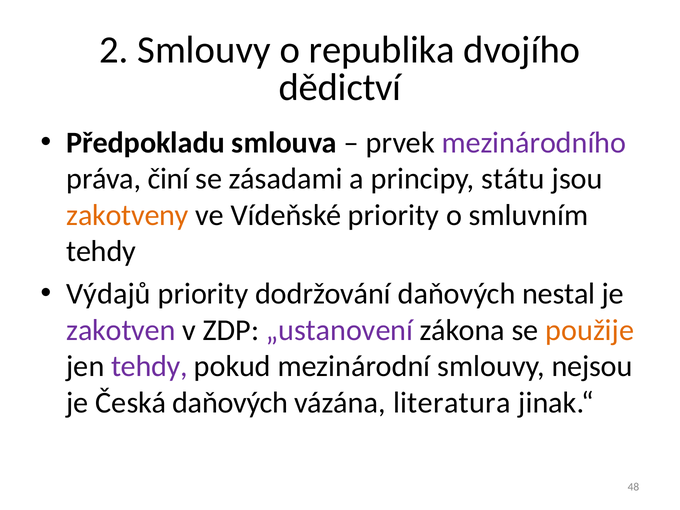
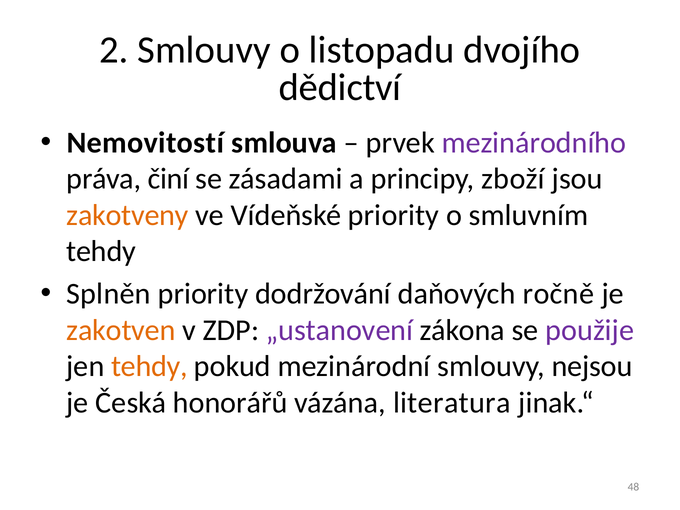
republika: republika -> listopadu
Předpokladu: Předpokladu -> Nemovitostí
státu: státu -> zboží
Výdajů: Výdajů -> Splněn
nestal: nestal -> ročně
zakotven colour: purple -> orange
použije colour: orange -> purple
tehdy at (149, 366) colour: purple -> orange
Česká daňových: daňových -> honorářů
